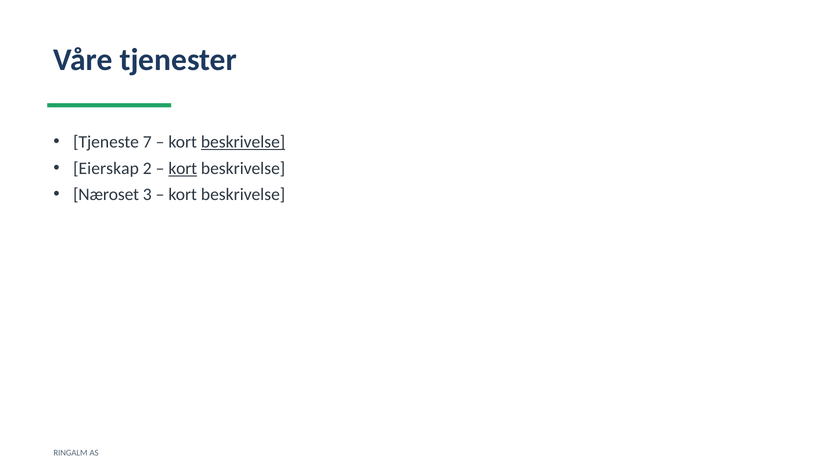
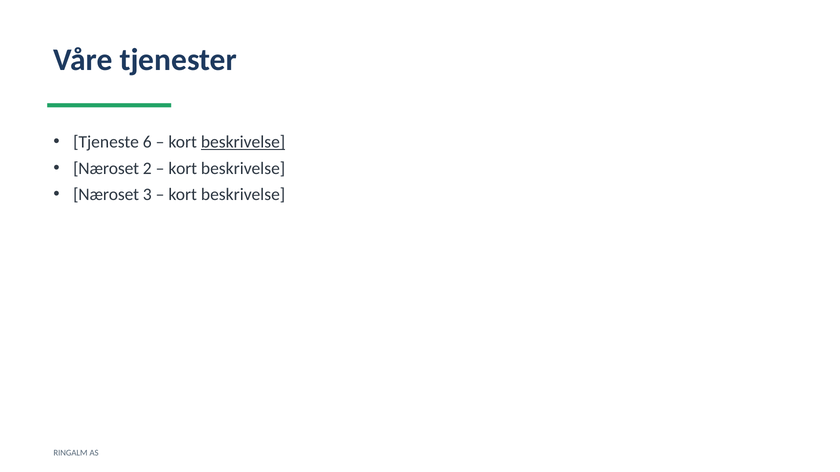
7: 7 -> 6
Eierskap at (106, 169): Eierskap -> Næroset
kort at (183, 169) underline: present -> none
